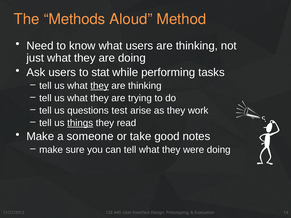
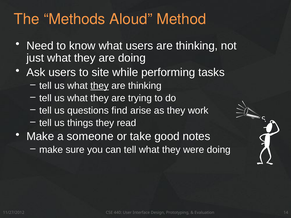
stat: stat -> site
test: test -> find
things underline: present -> none
